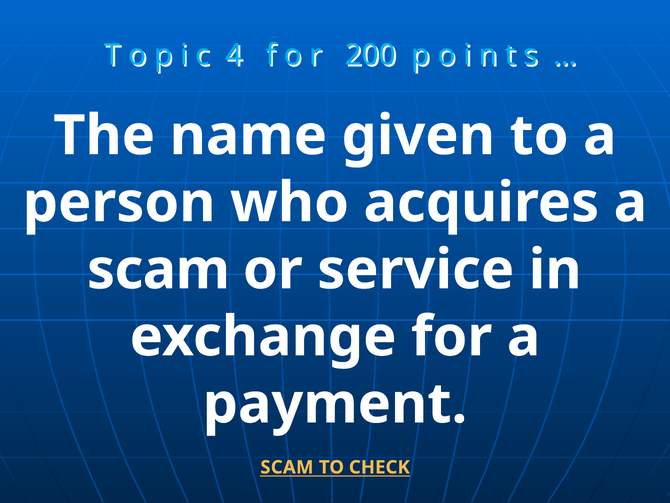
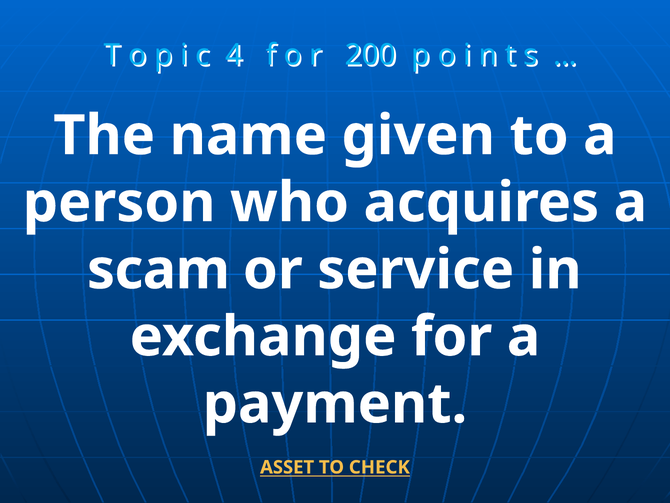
SCAM at (287, 467): SCAM -> ASSET
